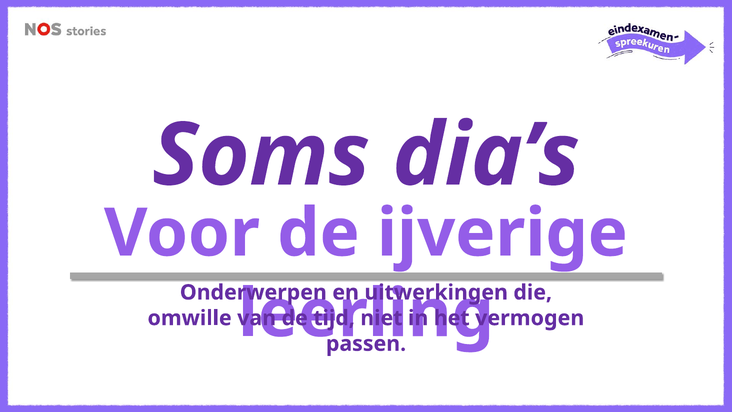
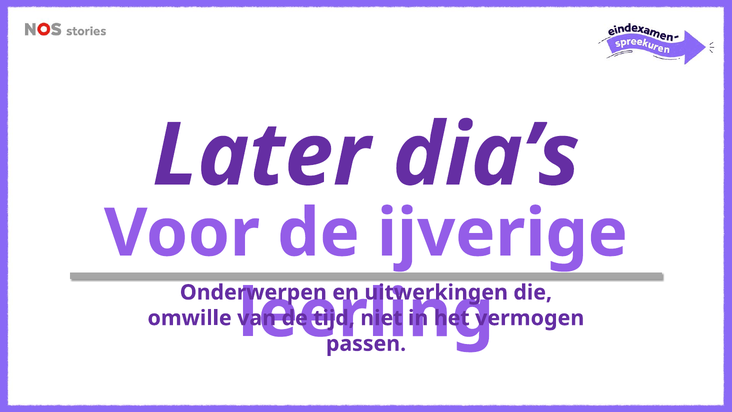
Soms: Soms -> Later
